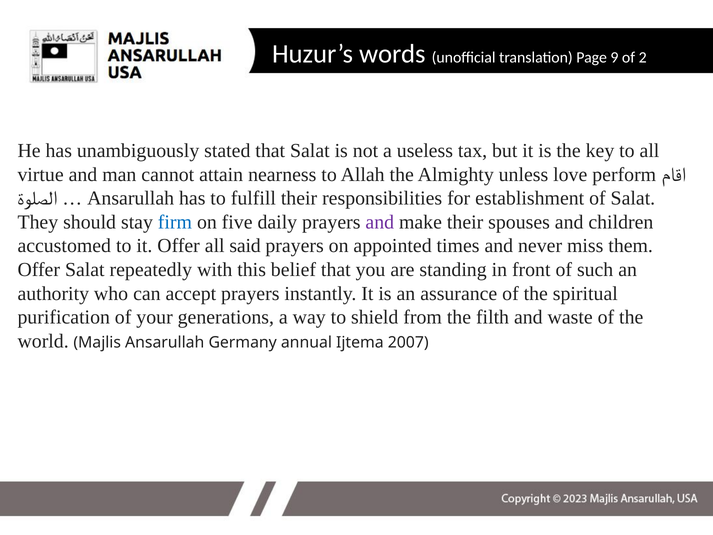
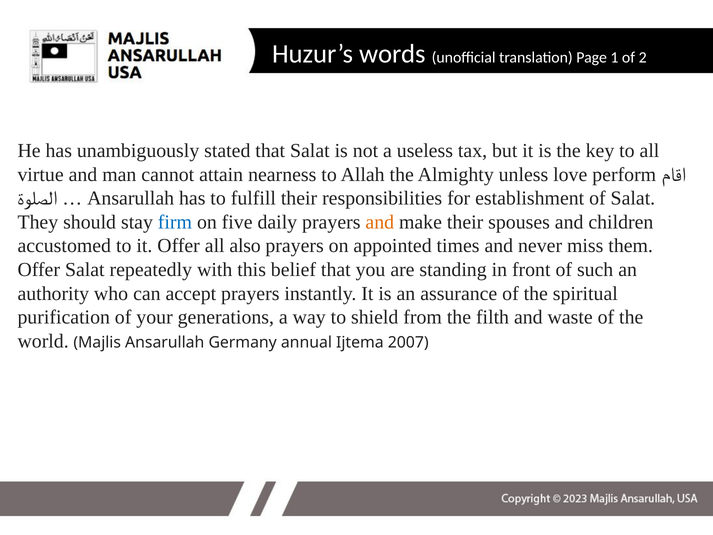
9: 9 -> 1
and at (380, 222) colour: purple -> orange
said: said -> also
